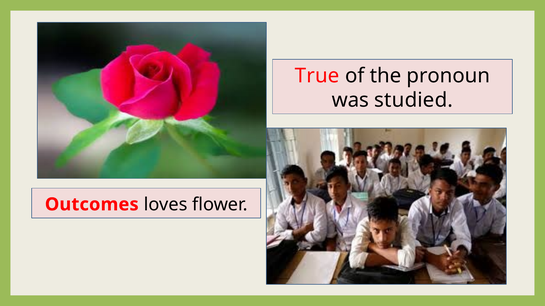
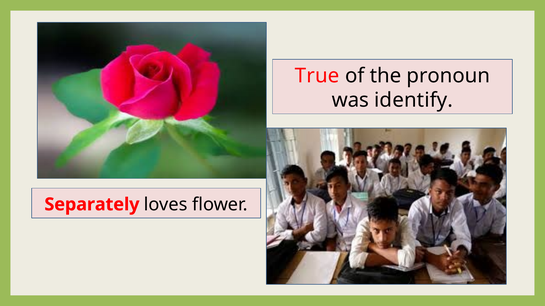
studied: studied -> identify
Outcomes: Outcomes -> Separately
